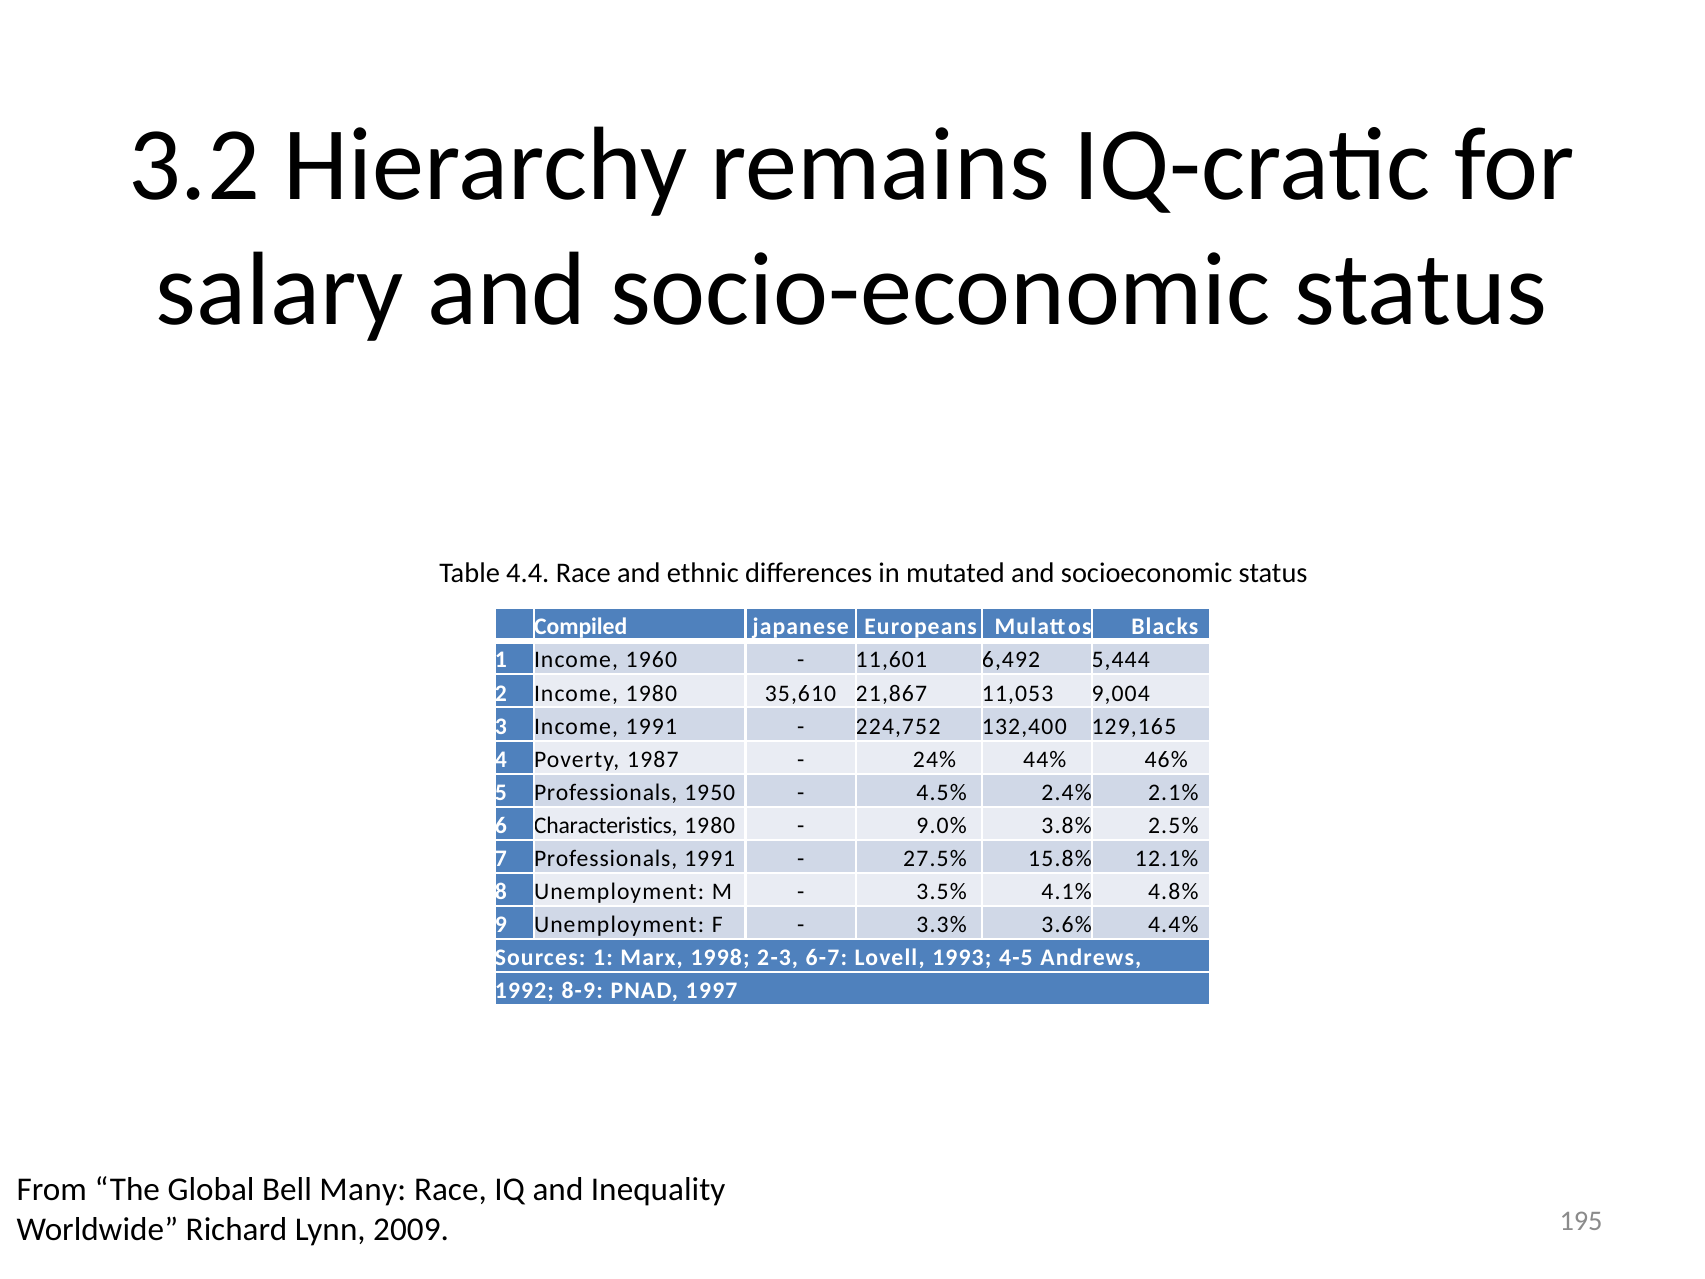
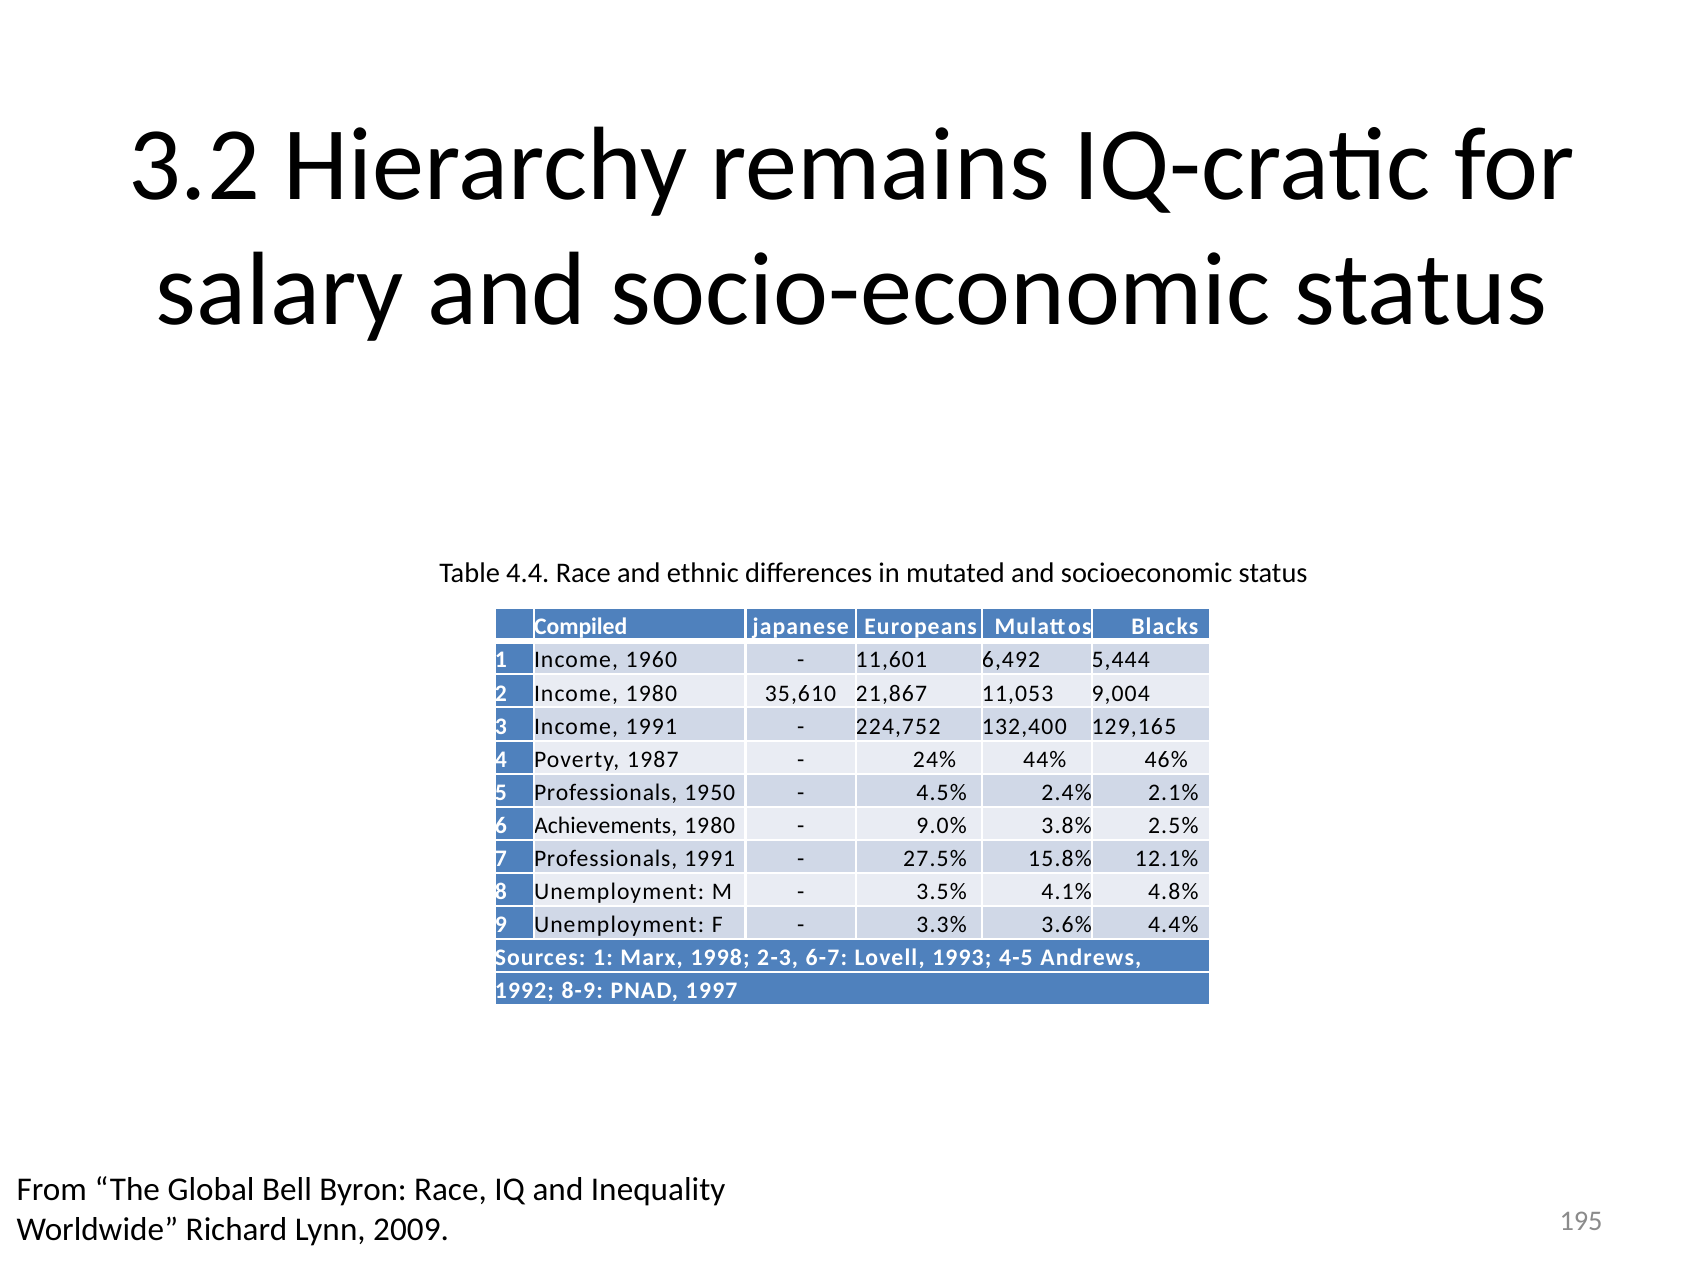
Characteristics: Characteristics -> Achievements
Many: Many -> Byron
